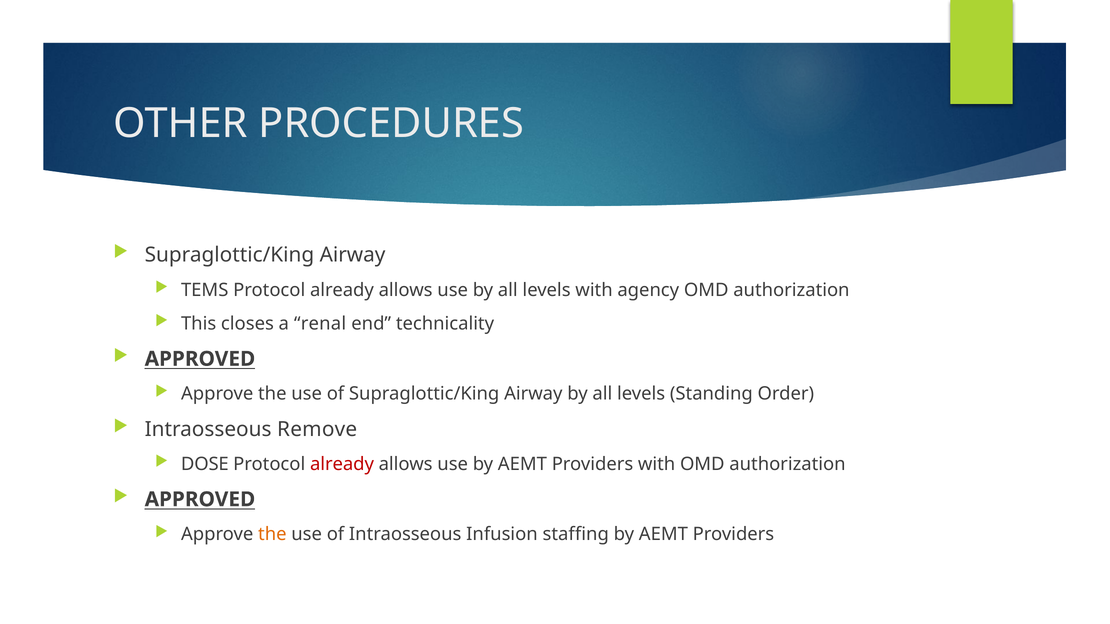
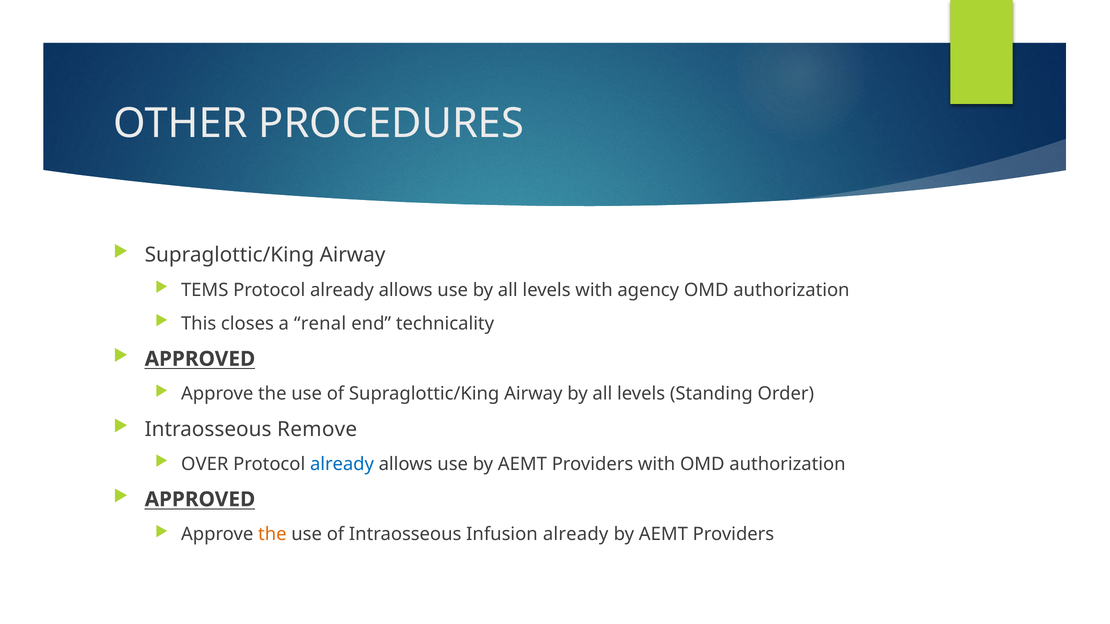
DOSE: DOSE -> OVER
already at (342, 464) colour: red -> blue
Infusion staffing: staffing -> already
